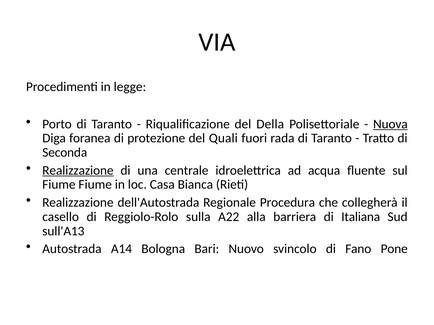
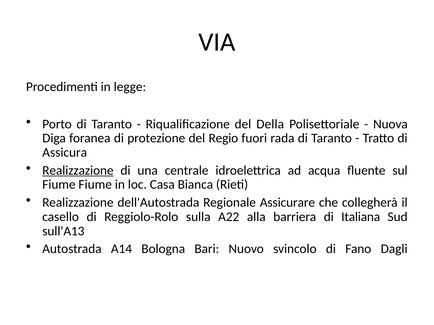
Nuova underline: present -> none
Quali: Quali -> Regio
Seconda: Seconda -> Assicura
Procedura: Procedura -> Assicurare
Pone: Pone -> Dagli
